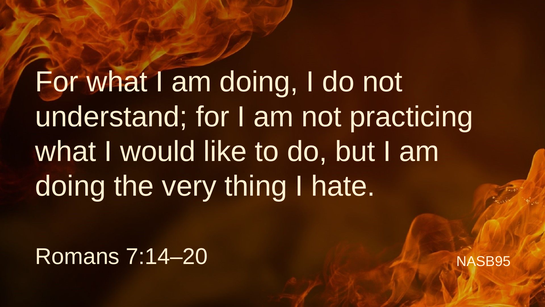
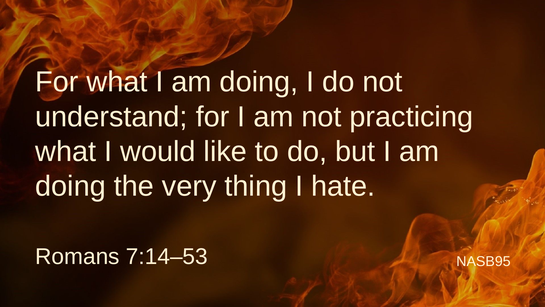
7:14–20: 7:14–20 -> 7:14–53
